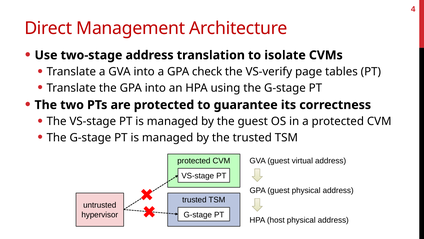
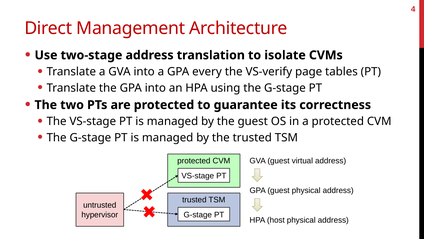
check: check -> every
